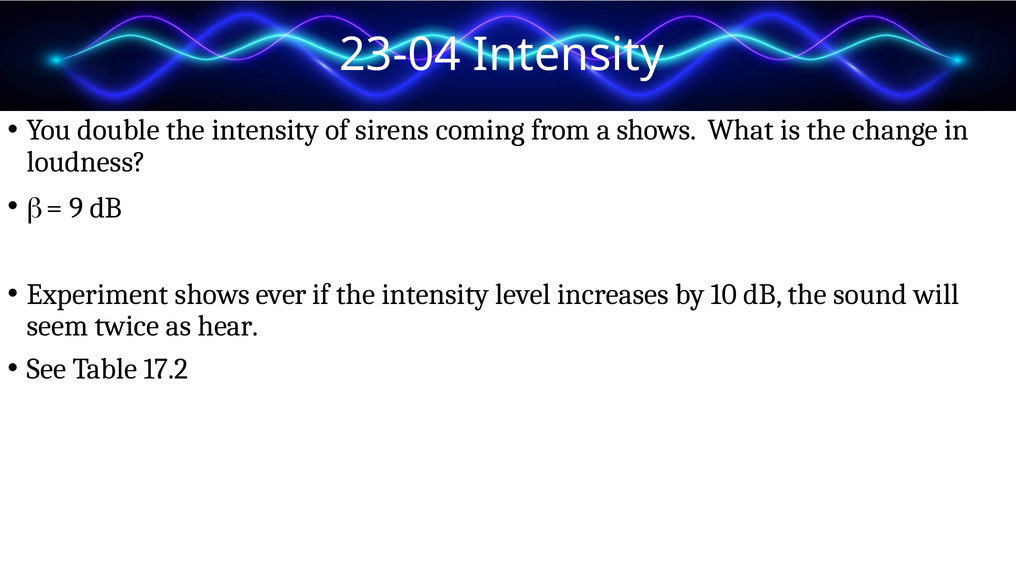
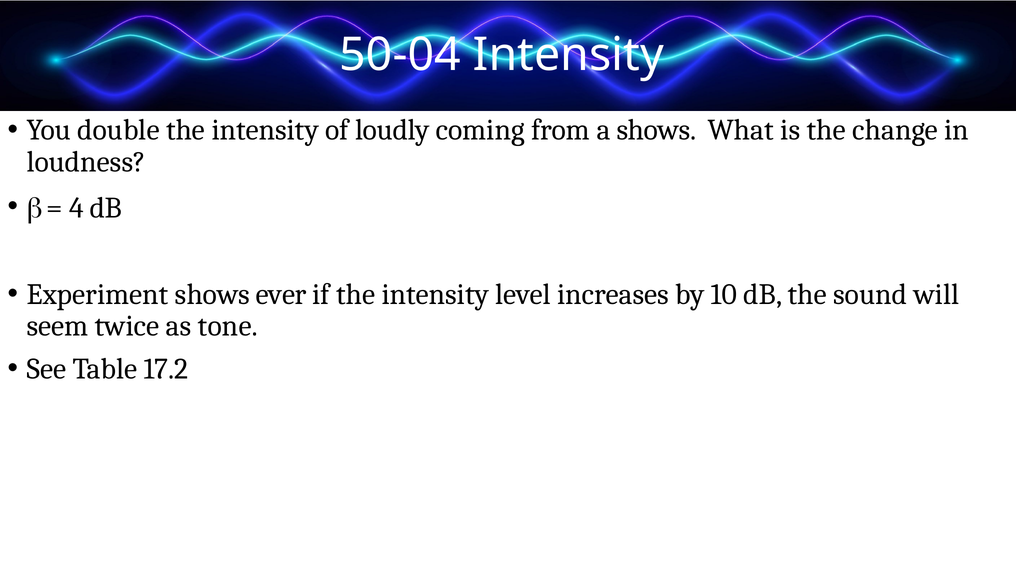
23-04: 23-04 -> 50-04
sirens: sirens -> loudly
9: 9 -> 4
hear: hear -> tone
